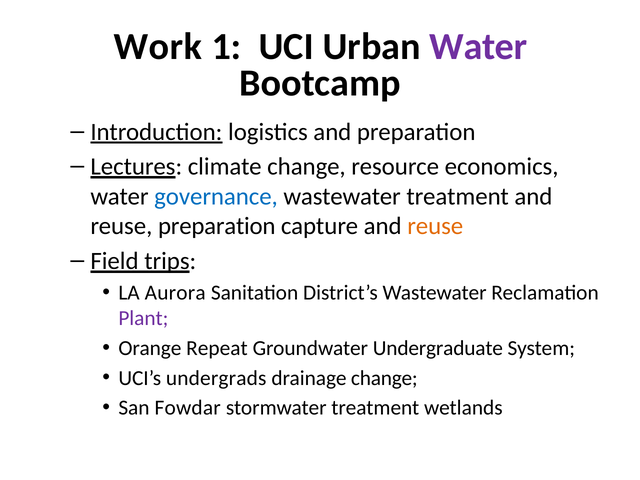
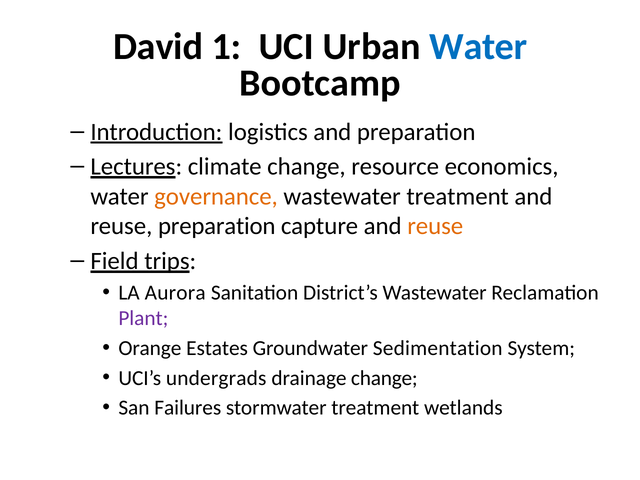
Work: Work -> David
Water at (478, 47) colour: purple -> blue
governance colour: blue -> orange
Repeat: Repeat -> Estates
Undergraduate: Undergraduate -> Sedimentation
Fowdar: Fowdar -> Failures
